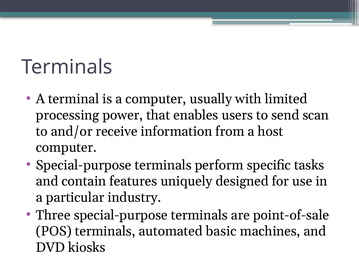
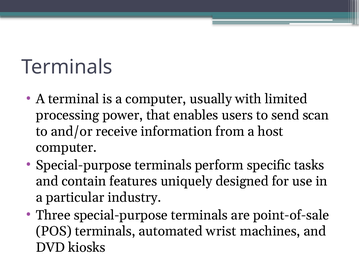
basic: basic -> wrist
